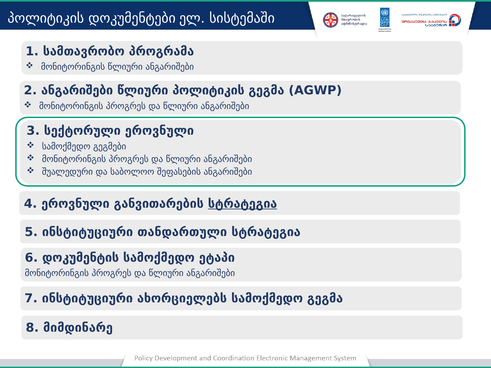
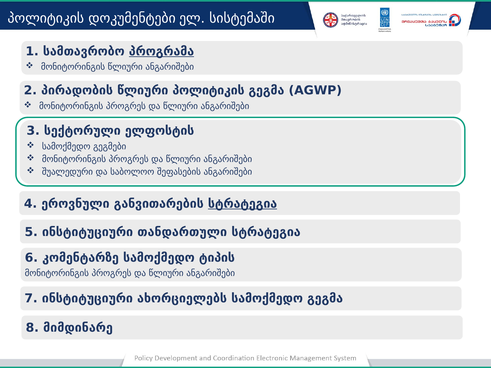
პროგრამა underline: none -> present
2 ანგარიშები: ანგარიშები -> პირადობის
სექტორული ეროვნული: ეროვნული -> ელფოსტის
დოკუმენტის: დოკუმენტის -> კომენტარზე
ეტაპი: ეტაპი -> ტიპის
